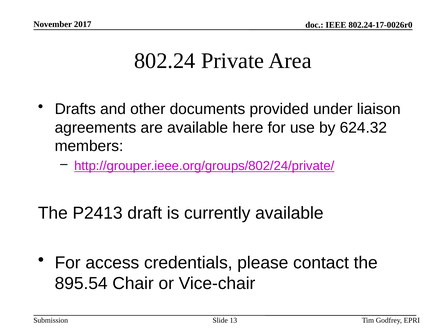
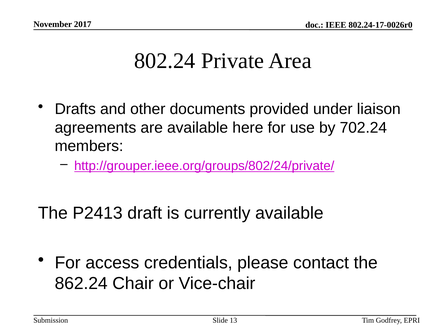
624.32: 624.32 -> 702.24
895.54: 895.54 -> 862.24
